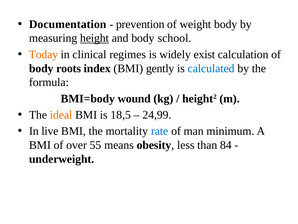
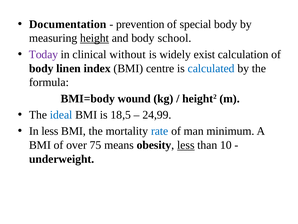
weight: weight -> special
Today colour: orange -> purple
regimes: regimes -> without
roots: roots -> linen
gently: gently -> centre
ideal colour: orange -> blue
In live: live -> less
55: 55 -> 75
less at (186, 145) underline: none -> present
84: 84 -> 10
